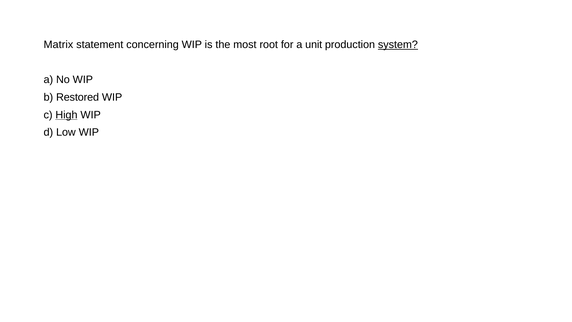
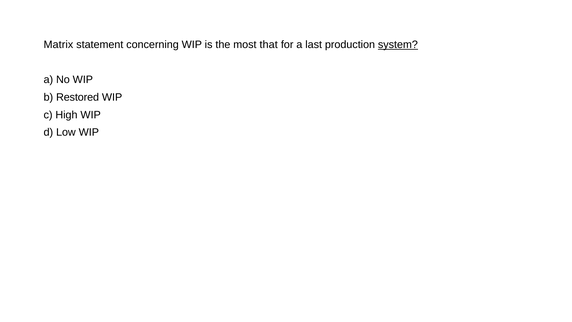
root: root -> that
unit: unit -> last
High underline: present -> none
